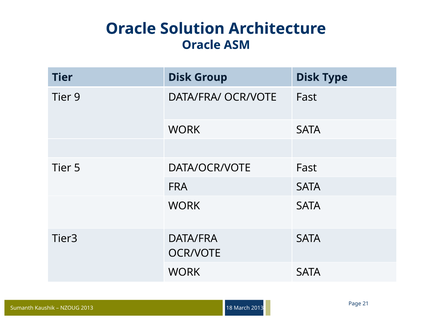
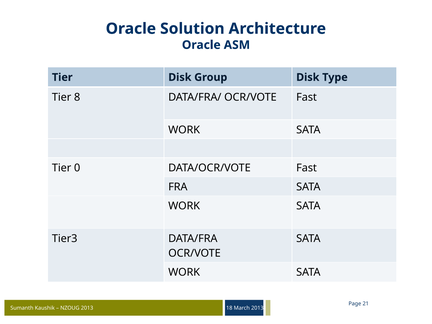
9: 9 -> 8
5: 5 -> 0
